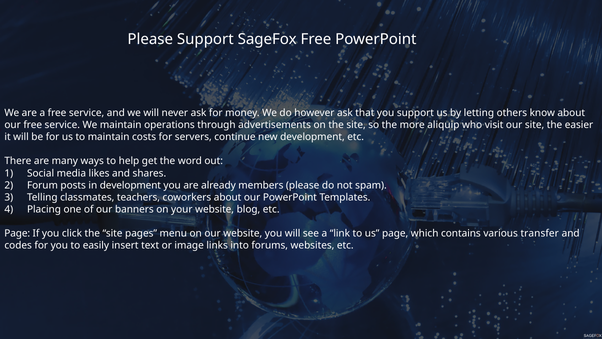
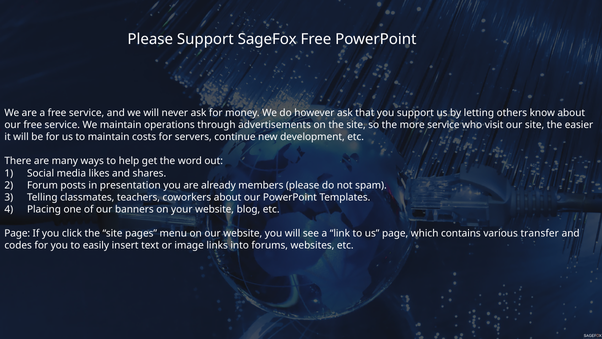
more aliquip: aliquip -> service
in development: development -> presentation
